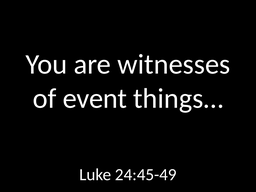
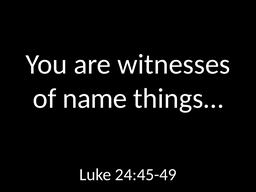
event: event -> name
